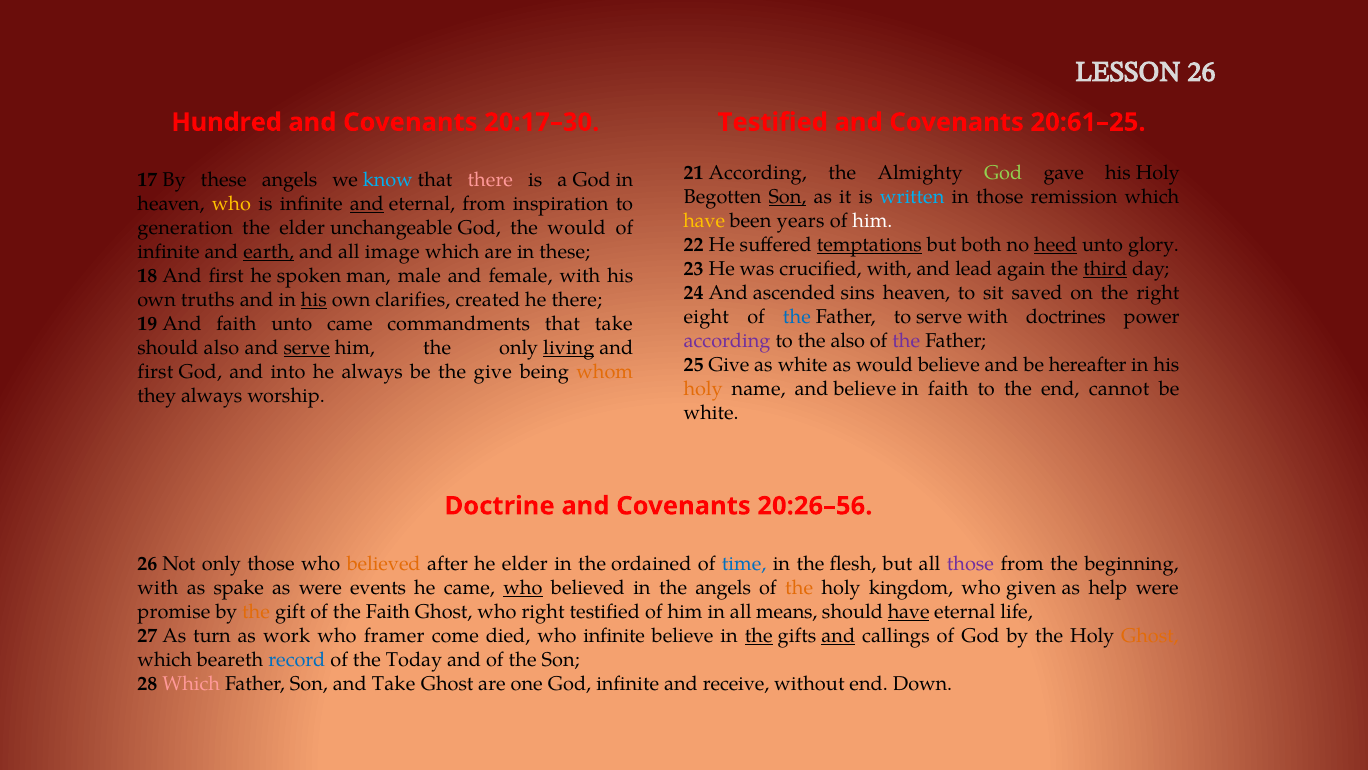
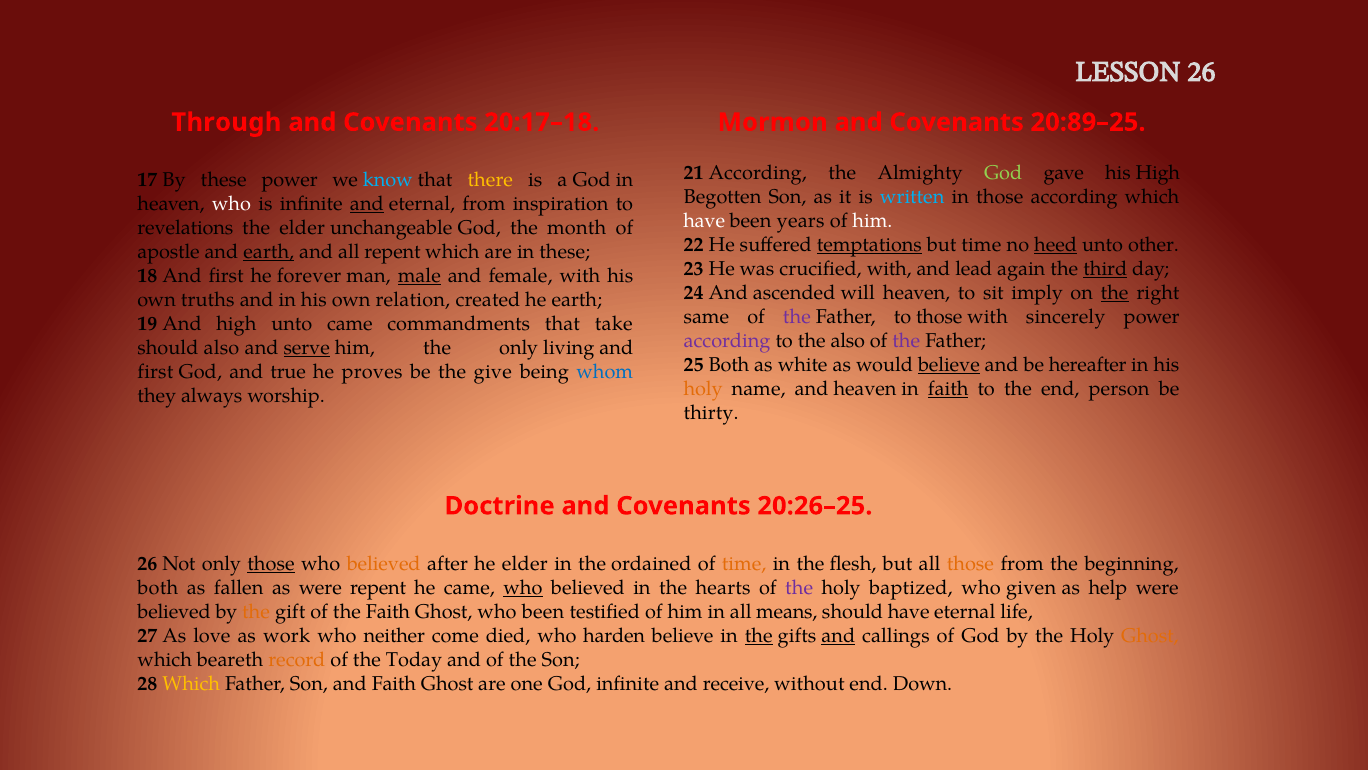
Hundred: Hundred -> Through
20:17–30: 20:17–30 -> 20:17–18
Testified at (773, 122): Testified -> Mormon
20:61–25: 20:61–25 -> 20:89–25
gave his Holy: Holy -> High
these angels: angels -> power
there at (490, 180) colour: pink -> yellow
Son at (787, 197) underline: present -> none
those remission: remission -> according
who at (231, 204) colour: yellow -> white
have at (704, 221) colour: yellow -> white
generation: generation -> revelations
the would: would -> month
but both: both -> time
glory: glory -> other
infinite at (169, 252): infinite -> apostle
all image: image -> repent
spoken: spoken -> forever
male underline: none -> present
sins: sins -> will
saved: saved -> imply
the at (1115, 293) underline: none -> present
his at (314, 300) underline: present -> none
clarifies: clarifies -> relation
he there: there -> earth
eight: eight -> same
the at (797, 317) colour: blue -> purple
to serve: serve -> those
doctrines: doctrines -> sincerely
And faith: faith -> high
living underline: present -> none
25 Give: Give -> Both
believe at (949, 365) underline: none -> present
into: into -> true
he always: always -> proves
whom colour: orange -> blue
and believe: believe -> heaven
faith at (948, 389) underline: none -> present
cannot: cannot -> person
white at (711, 413): white -> thirty
20:26–56: 20:26–56 -> 20:26–25
those at (271, 563) underline: none -> present
time at (744, 563) colour: blue -> orange
those at (970, 563) colour: purple -> orange
with at (158, 587): with -> both
spake: spake -> fallen
were events: events -> repent
the angels: angels -> hearts
the at (799, 587) colour: orange -> purple
kingdom: kingdom -> baptized
promise at (174, 611): promise -> believed
who right: right -> been
have at (909, 611) underline: present -> none
turn: turn -> love
framer: framer -> neither
who infinite: infinite -> harden
record colour: blue -> orange
Which at (191, 683) colour: pink -> yellow
and Take: Take -> Faith
